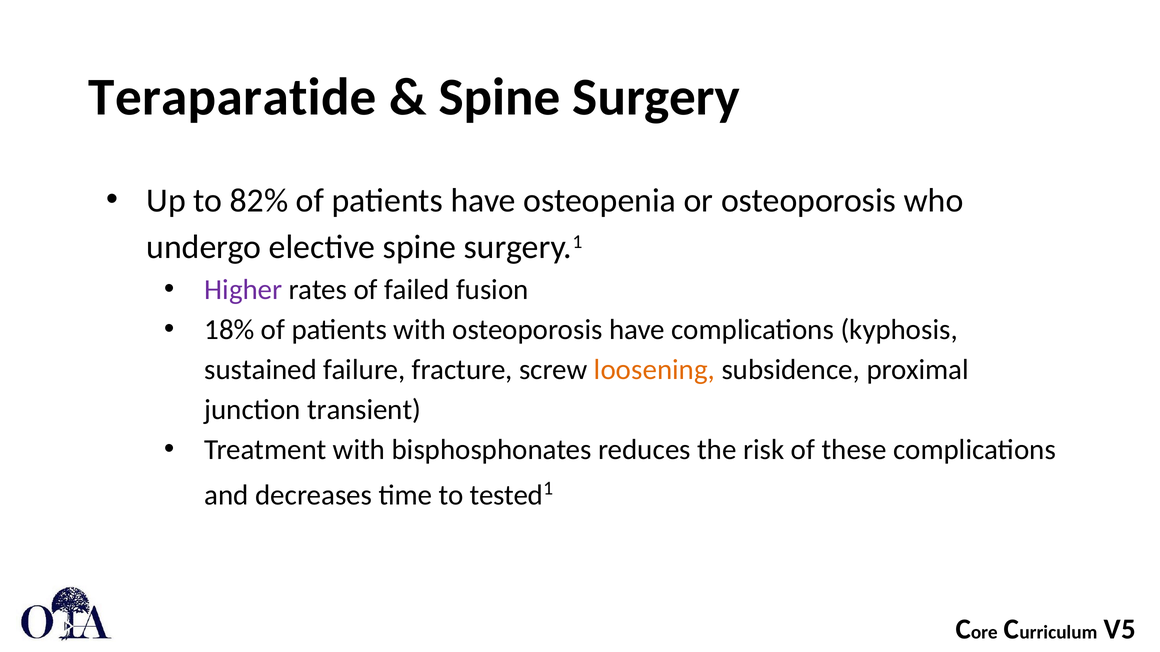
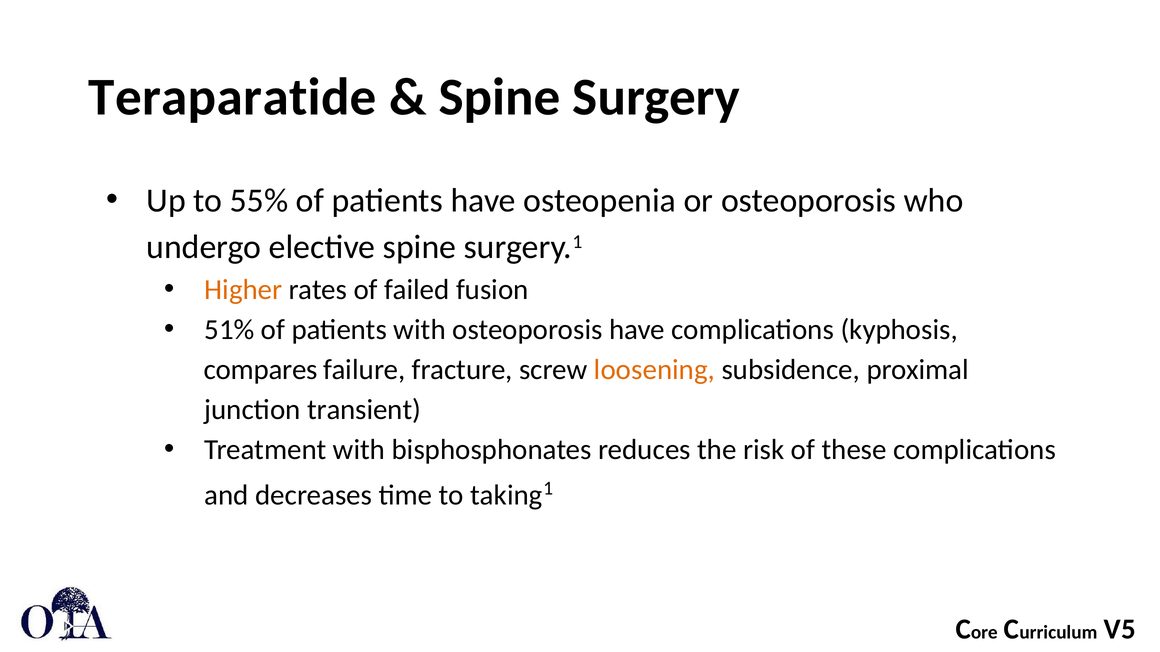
82%: 82% -> 55%
Higher colour: purple -> orange
18%: 18% -> 51%
sustained: sustained -> compares
tested: tested -> taking
